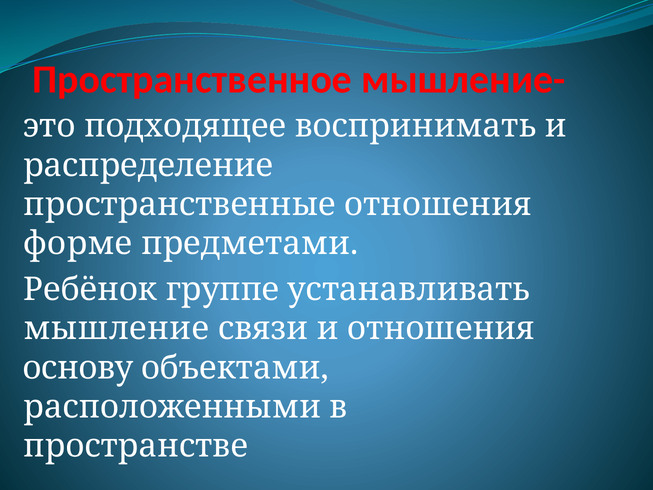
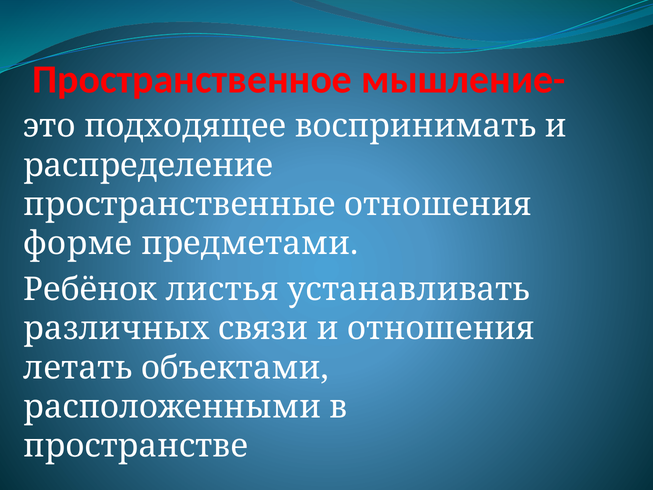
группе: группе -> листья
мышление: мышление -> различных
основу: основу -> летать
